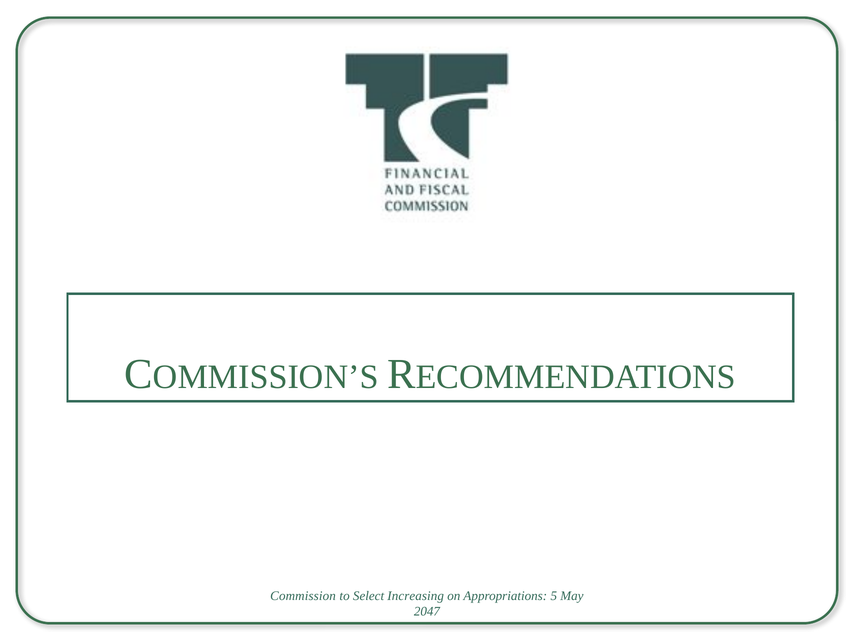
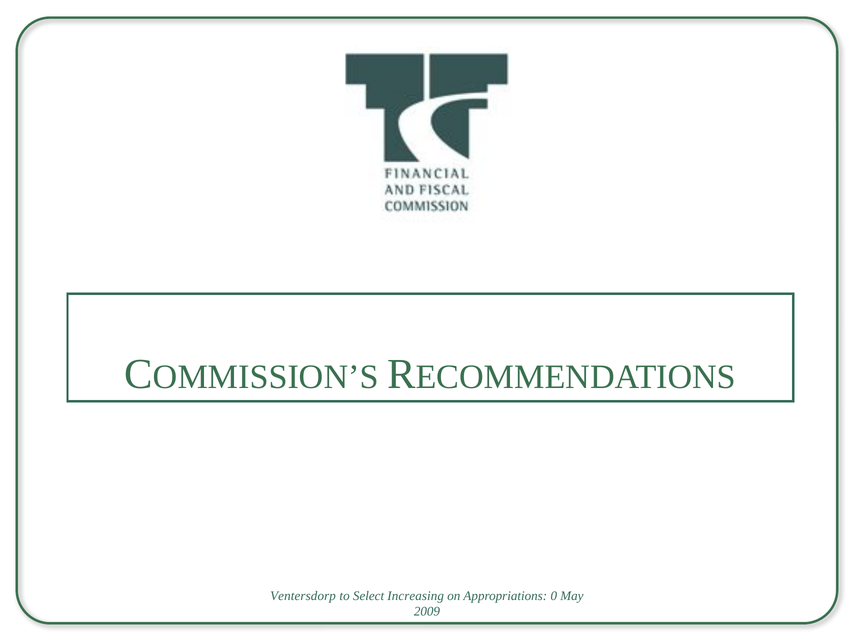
Commission: Commission -> Ventersdorp
5: 5 -> 0
2047: 2047 -> 2009
